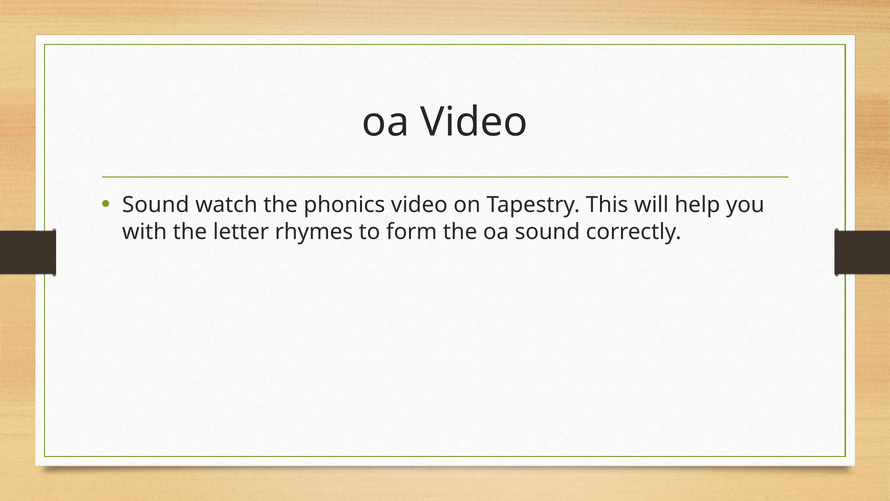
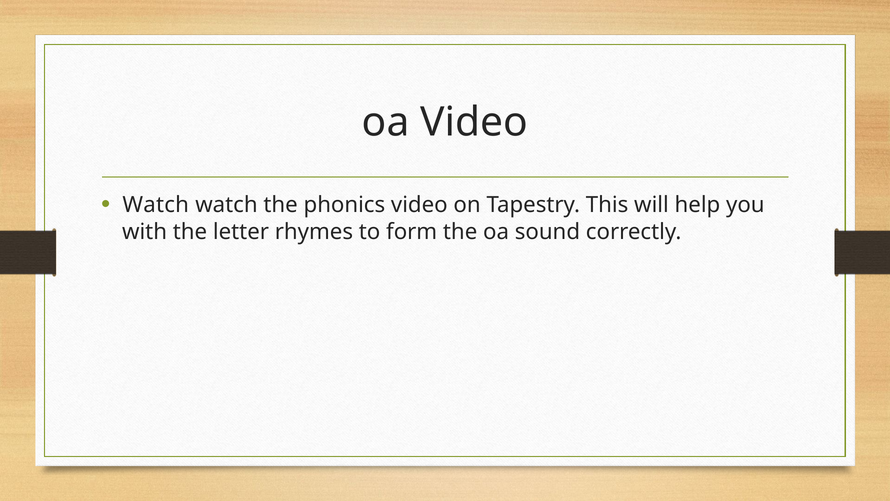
Sound at (156, 205): Sound -> Watch
